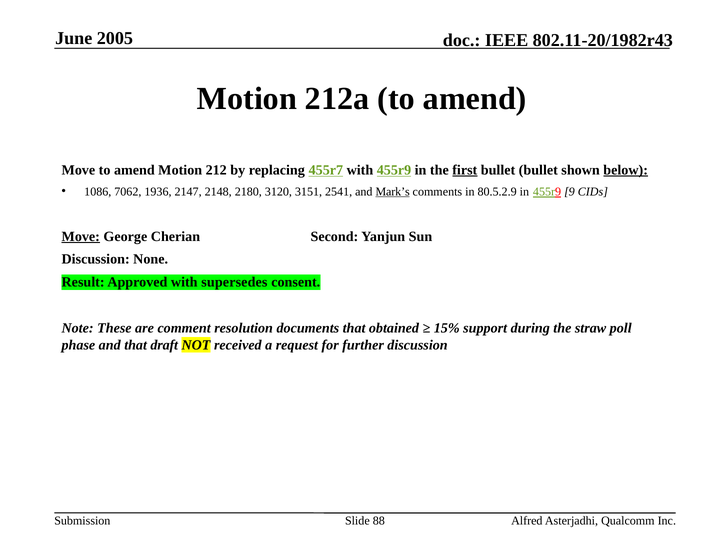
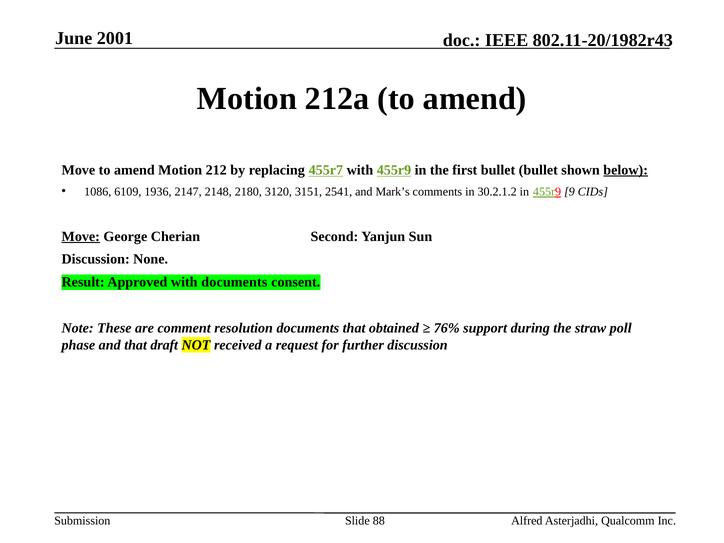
2005: 2005 -> 2001
first underline: present -> none
7062: 7062 -> 6109
Mark’s underline: present -> none
80.5.2.9: 80.5.2.9 -> 30.2.1.2
with supersedes: supersedes -> documents
15%: 15% -> 76%
